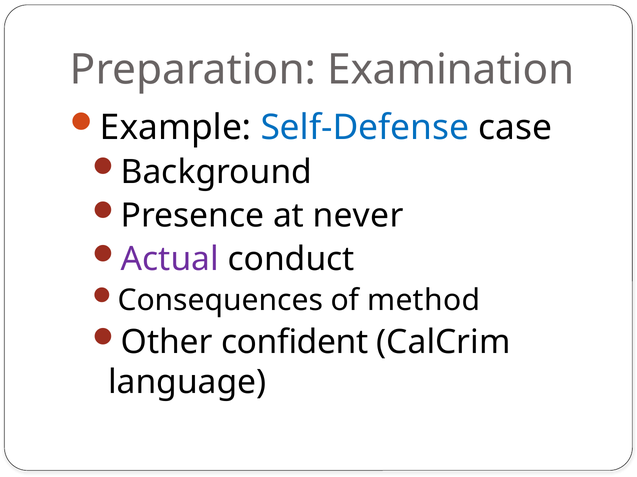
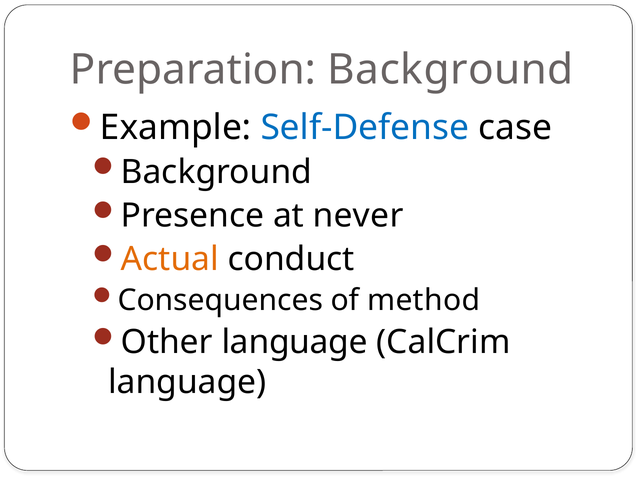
Preparation Examination: Examination -> Background
Actual colour: purple -> orange
Other confident: confident -> language
